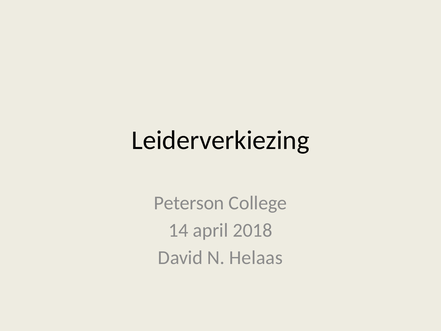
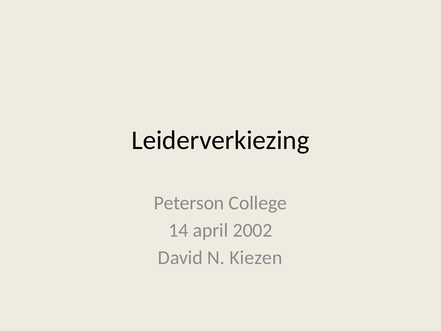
2018: 2018 -> 2002
Helaas: Helaas -> Kiezen
